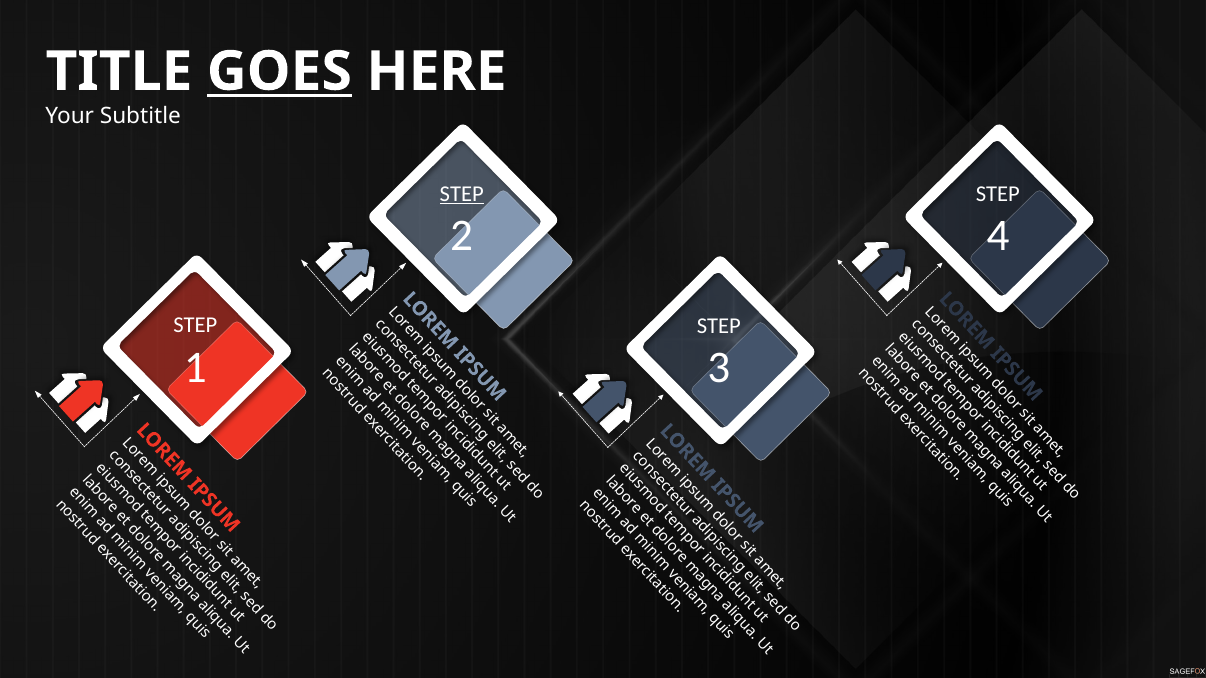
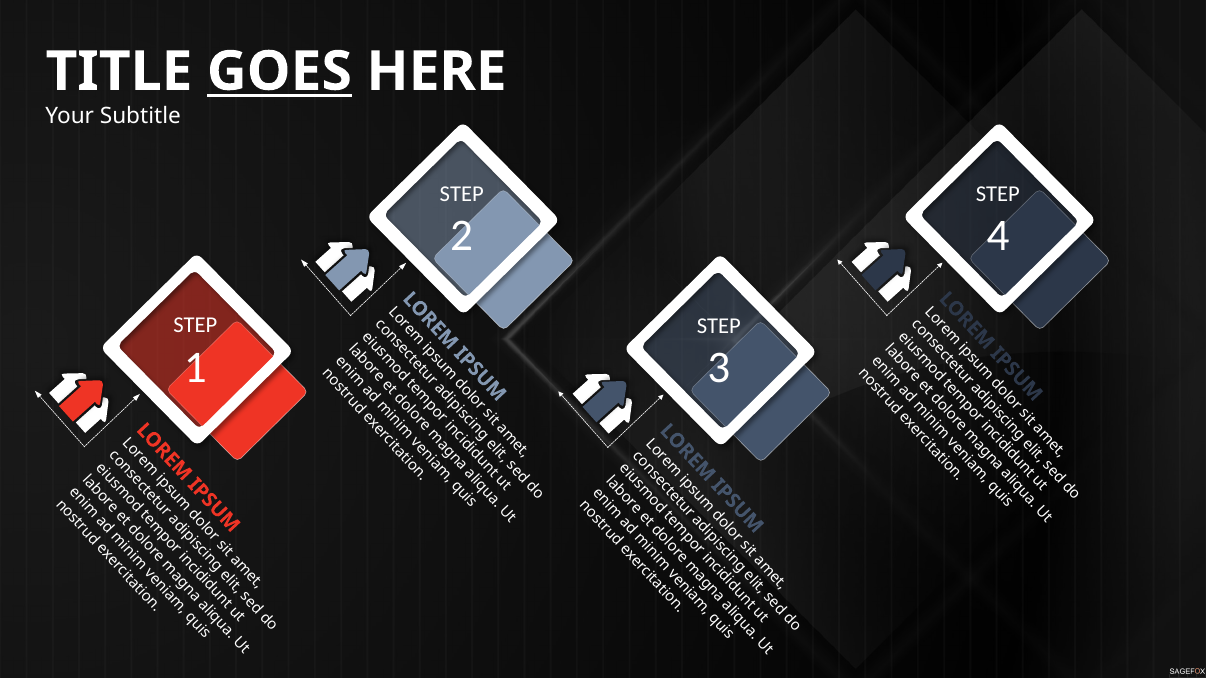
STEP at (462, 194) underline: present -> none
